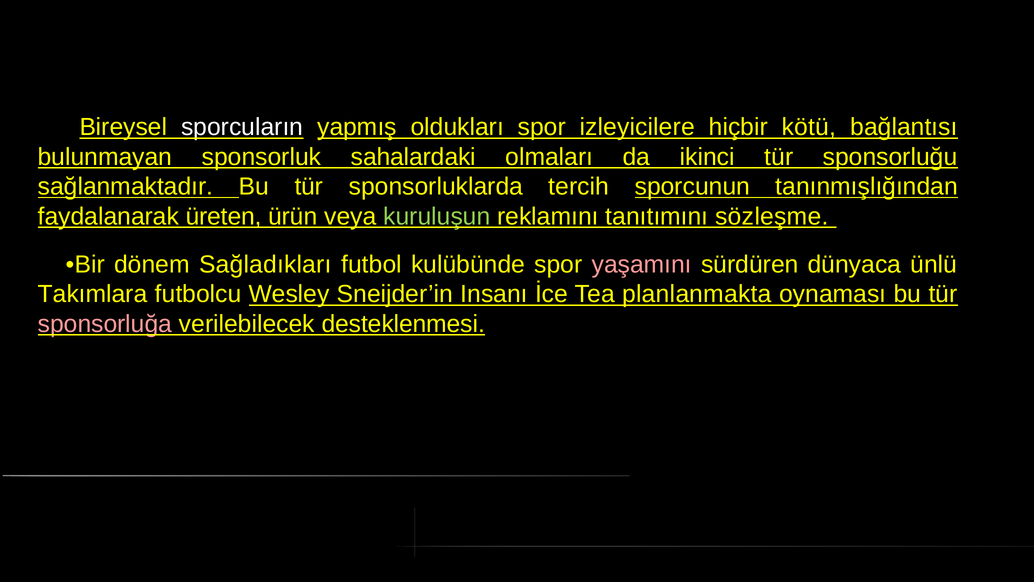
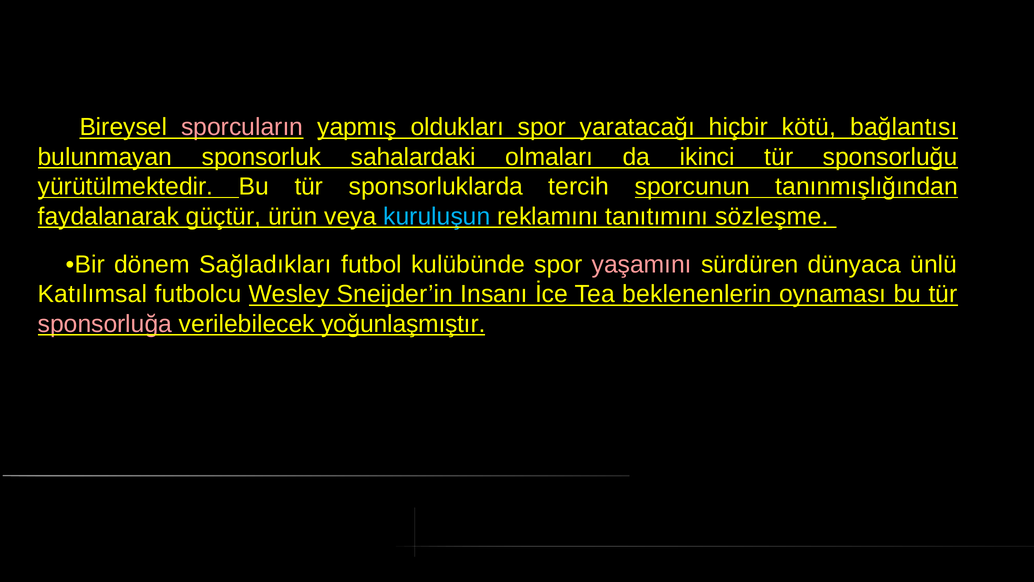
sporcuların colour: white -> pink
izleyicilere: izleyicilere -> yaratacağı
sağlanmaktadır: sağlanmaktadır -> yürütülmektedir
üreten: üreten -> güçtür
kuruluşun colour: light green -> light blue
Takımlara: Takımlara -> Katılımsal
planlanmakta: planlanmakta -> beklenenlerin
desteklenmesi: desteklenmesi -> yoğunlaşmıştır
